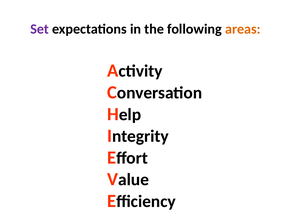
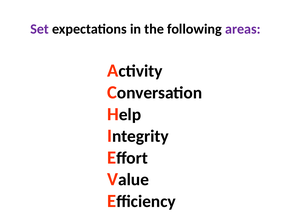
areas colour: orange -> purple
